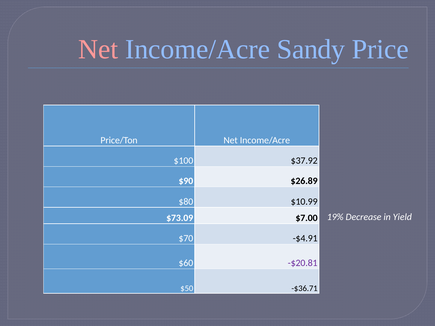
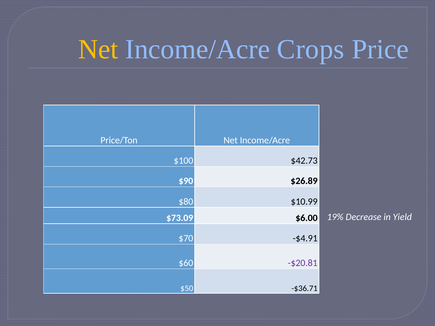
Net at (98, 50) colour: pink -> yellow
Sandy: Sandy -> Crops
$37.92: $37.92 -> $42.73
$7.00: $7.00 -> $6.00
